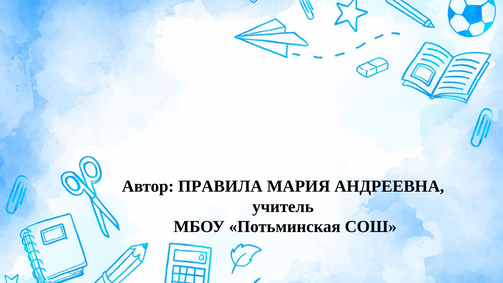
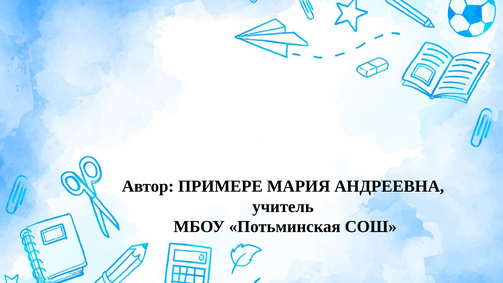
ПРАВИЛА: ПРАВИЛА -> ПРИМЕРЕ
